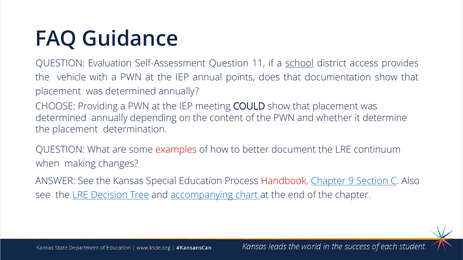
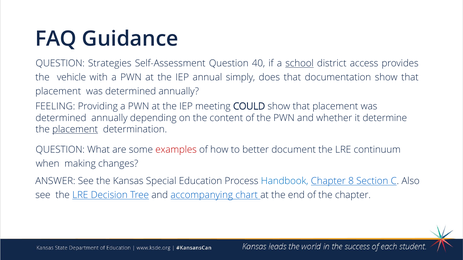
Evaluation: Evaluation -> Strategies
11: 11 -> 40
points: points -> simply
CHOOSE: CHOOSE -> FEELING
placement at (75, 130) underline: none -> present
Handbook colour: red -> blue
9: 9 -> 8
